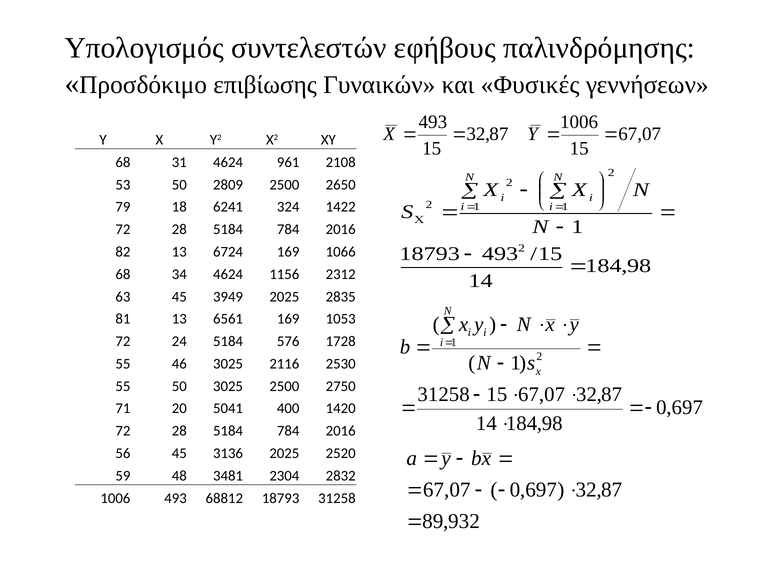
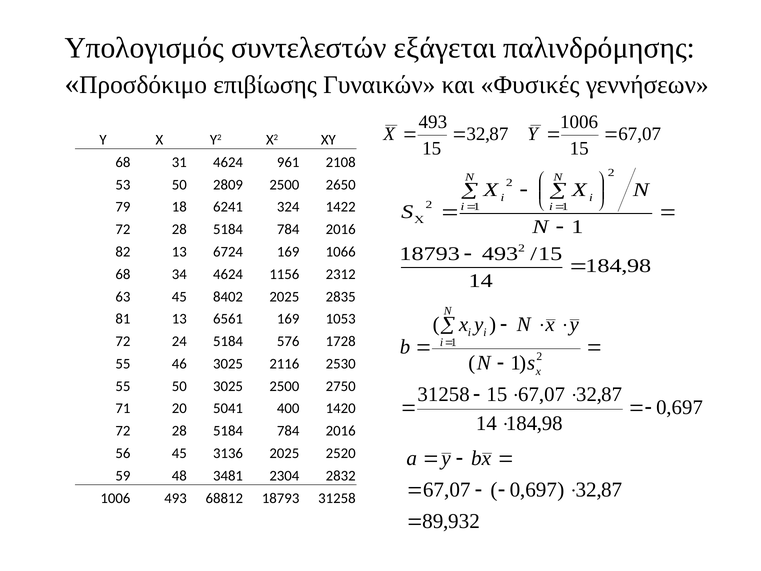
εφήβους: εφήβους -> εξάγεται
3949: 3949 -> 8402
